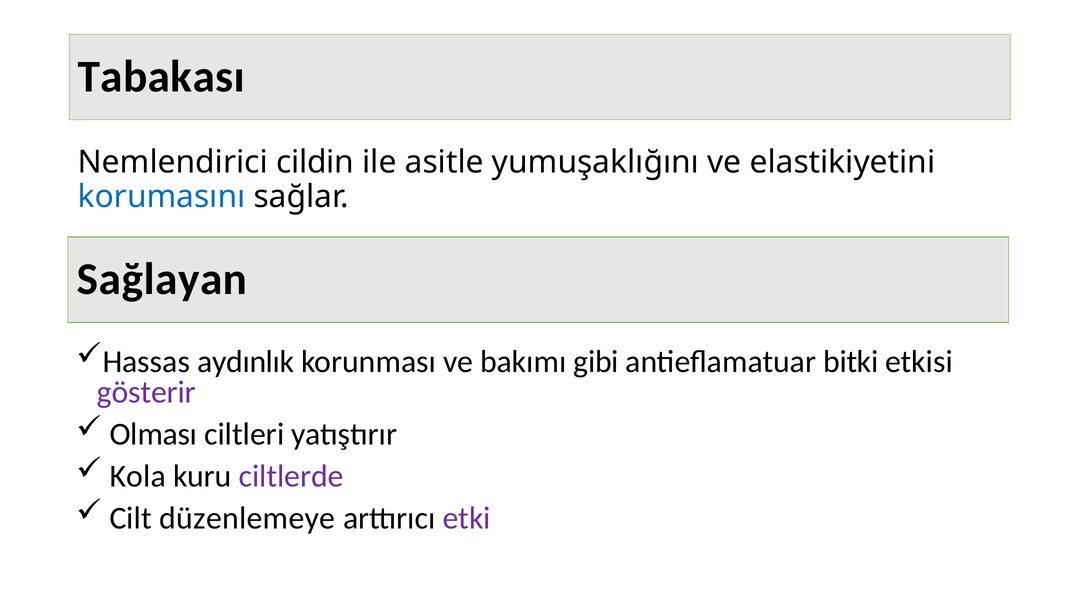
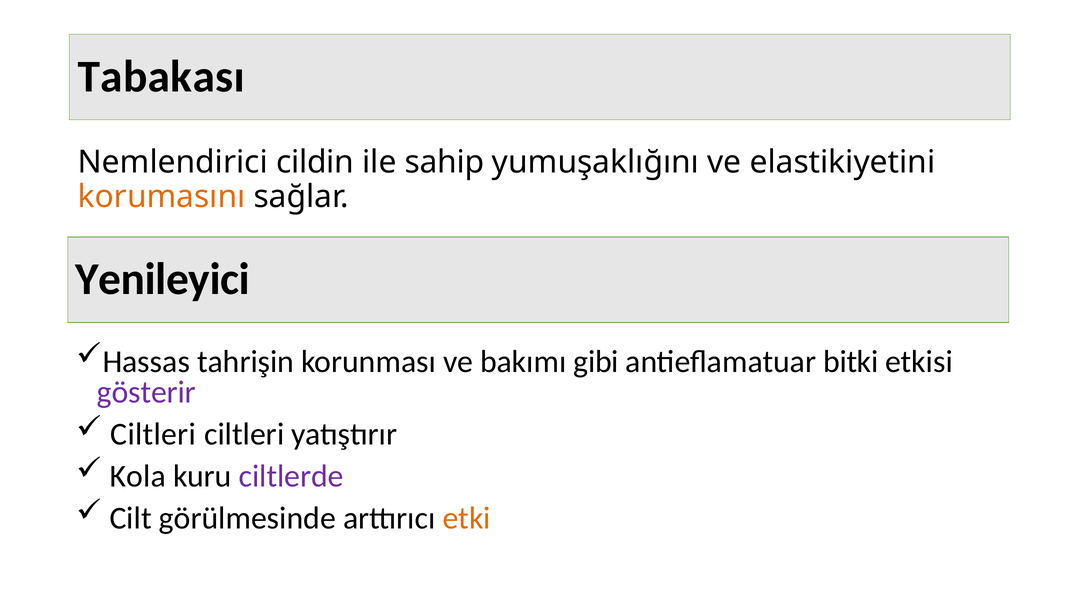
asitle: asitle -> sahip
korumasını colour: blue -> orange
Sağlayan: Sağlayan -> Yenileyici
aydınlık: aydınlık -> tahrişin
Olması at (153, 434): Olması -> Ciltleri
düzenlemeye: düzenlemeye -> görülmesinde
etki colour: purple -> orange
